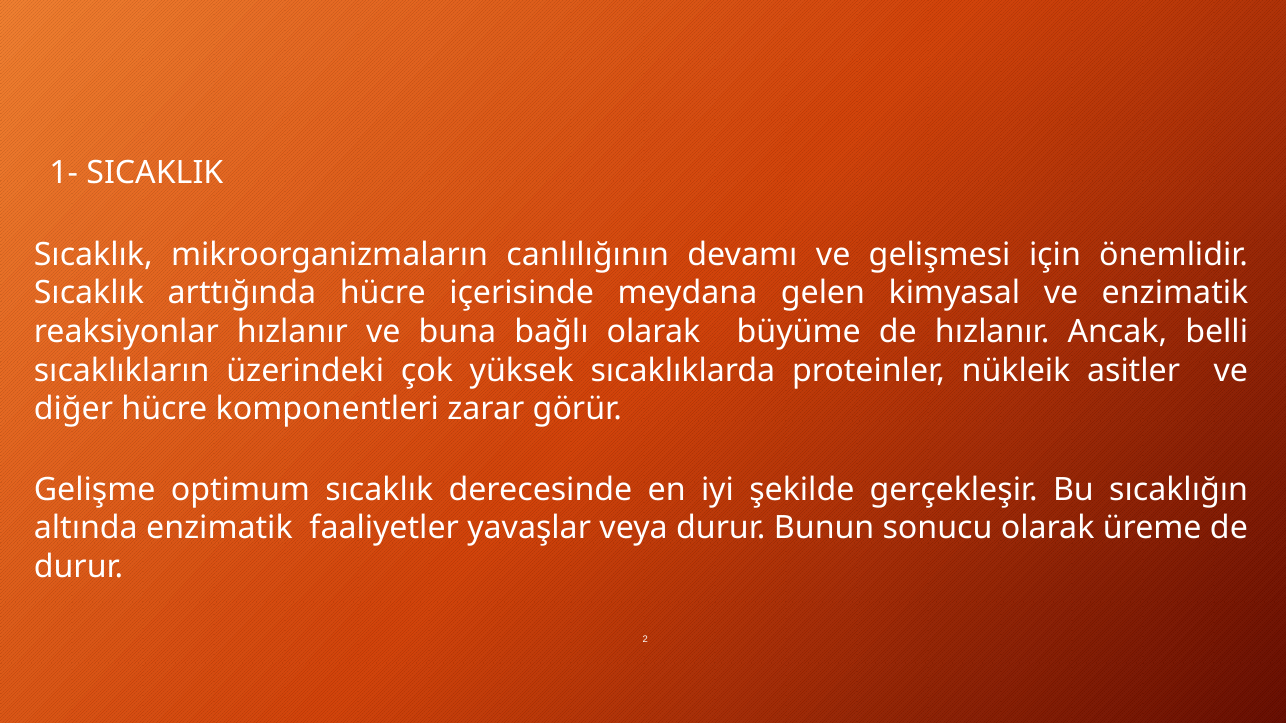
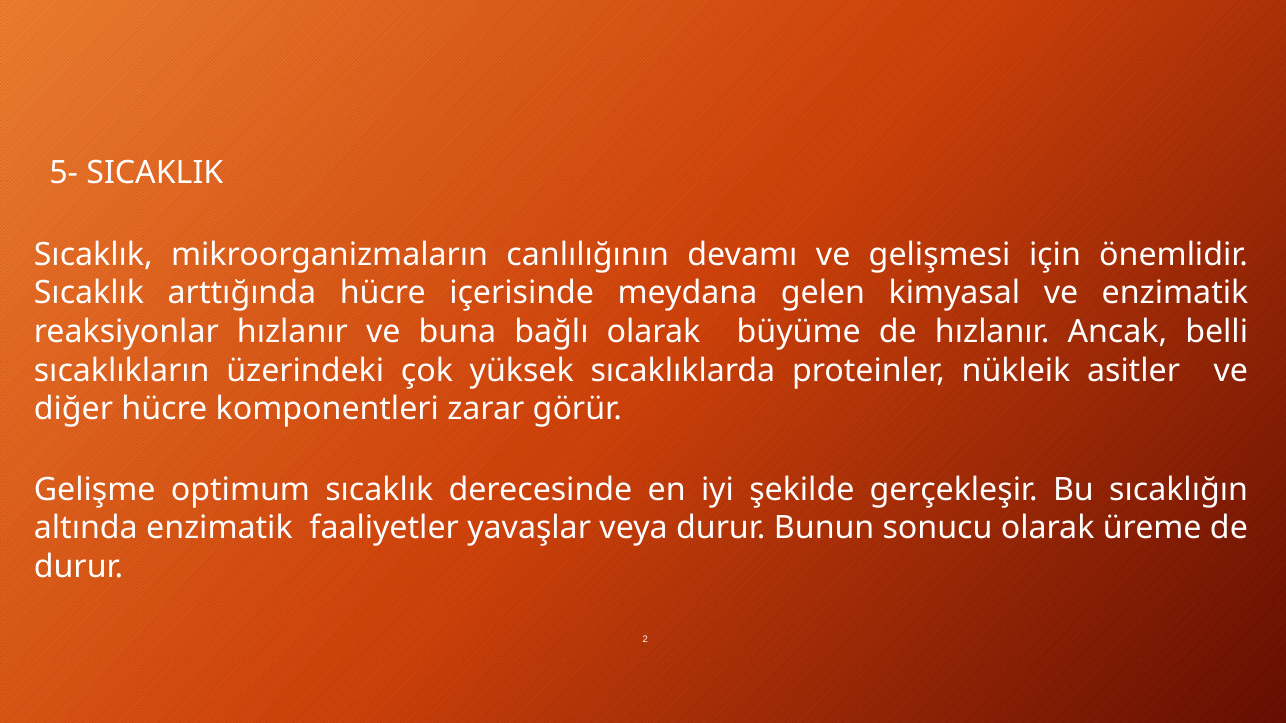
1-: 1- -> 5-
